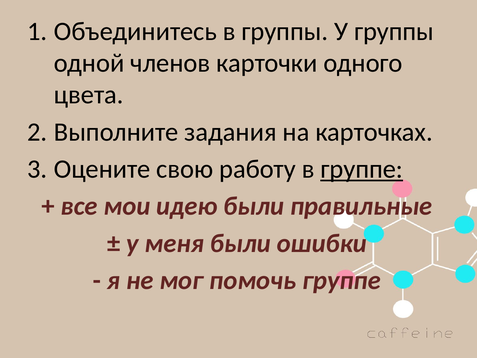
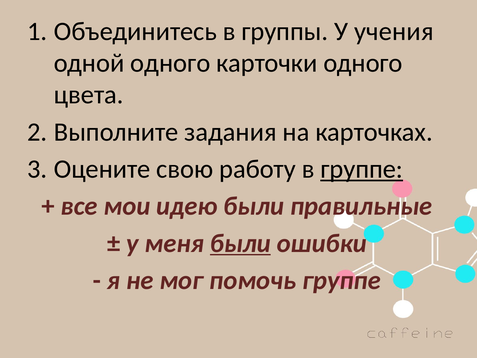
У группы: группы -> учения
одной членов: членов -> одного
были at (240, 243) underline: none -> present
